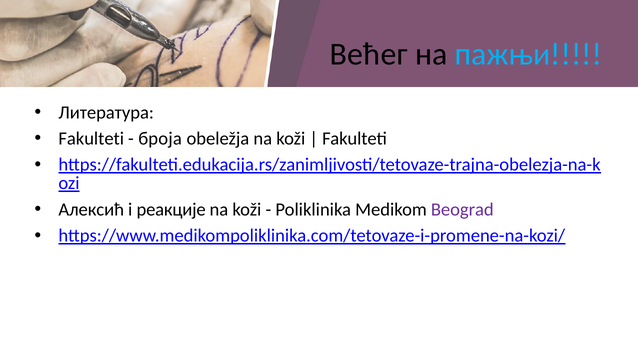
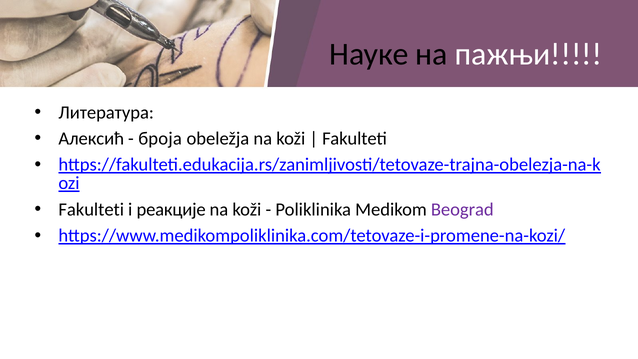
Већег: Већег -> Науке
пажњи colour: light blue -> white
Fakulteti at (91, 139): Fakulteti -> Алексић
Алексић at (91, 210): Алексић -> Fakulteti
